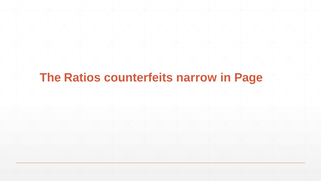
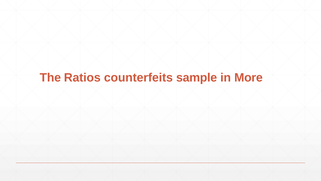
narrow: narrow -> sample
Page: Page -> More
